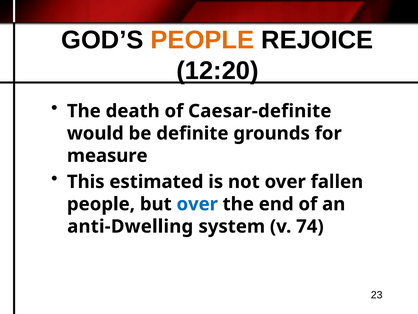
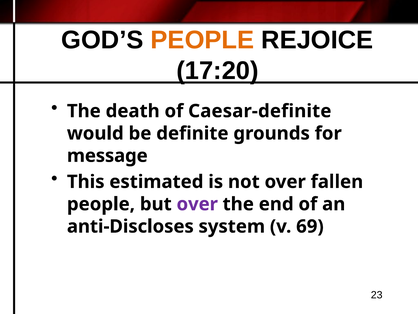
12:20: 12:20 -> 17:20
measure: measure -> message
over at (197, 204) colour: blue -> purple
anti-Dwelling: anti-Dwelling -> anti-Discloses
74: 74 -> 69
